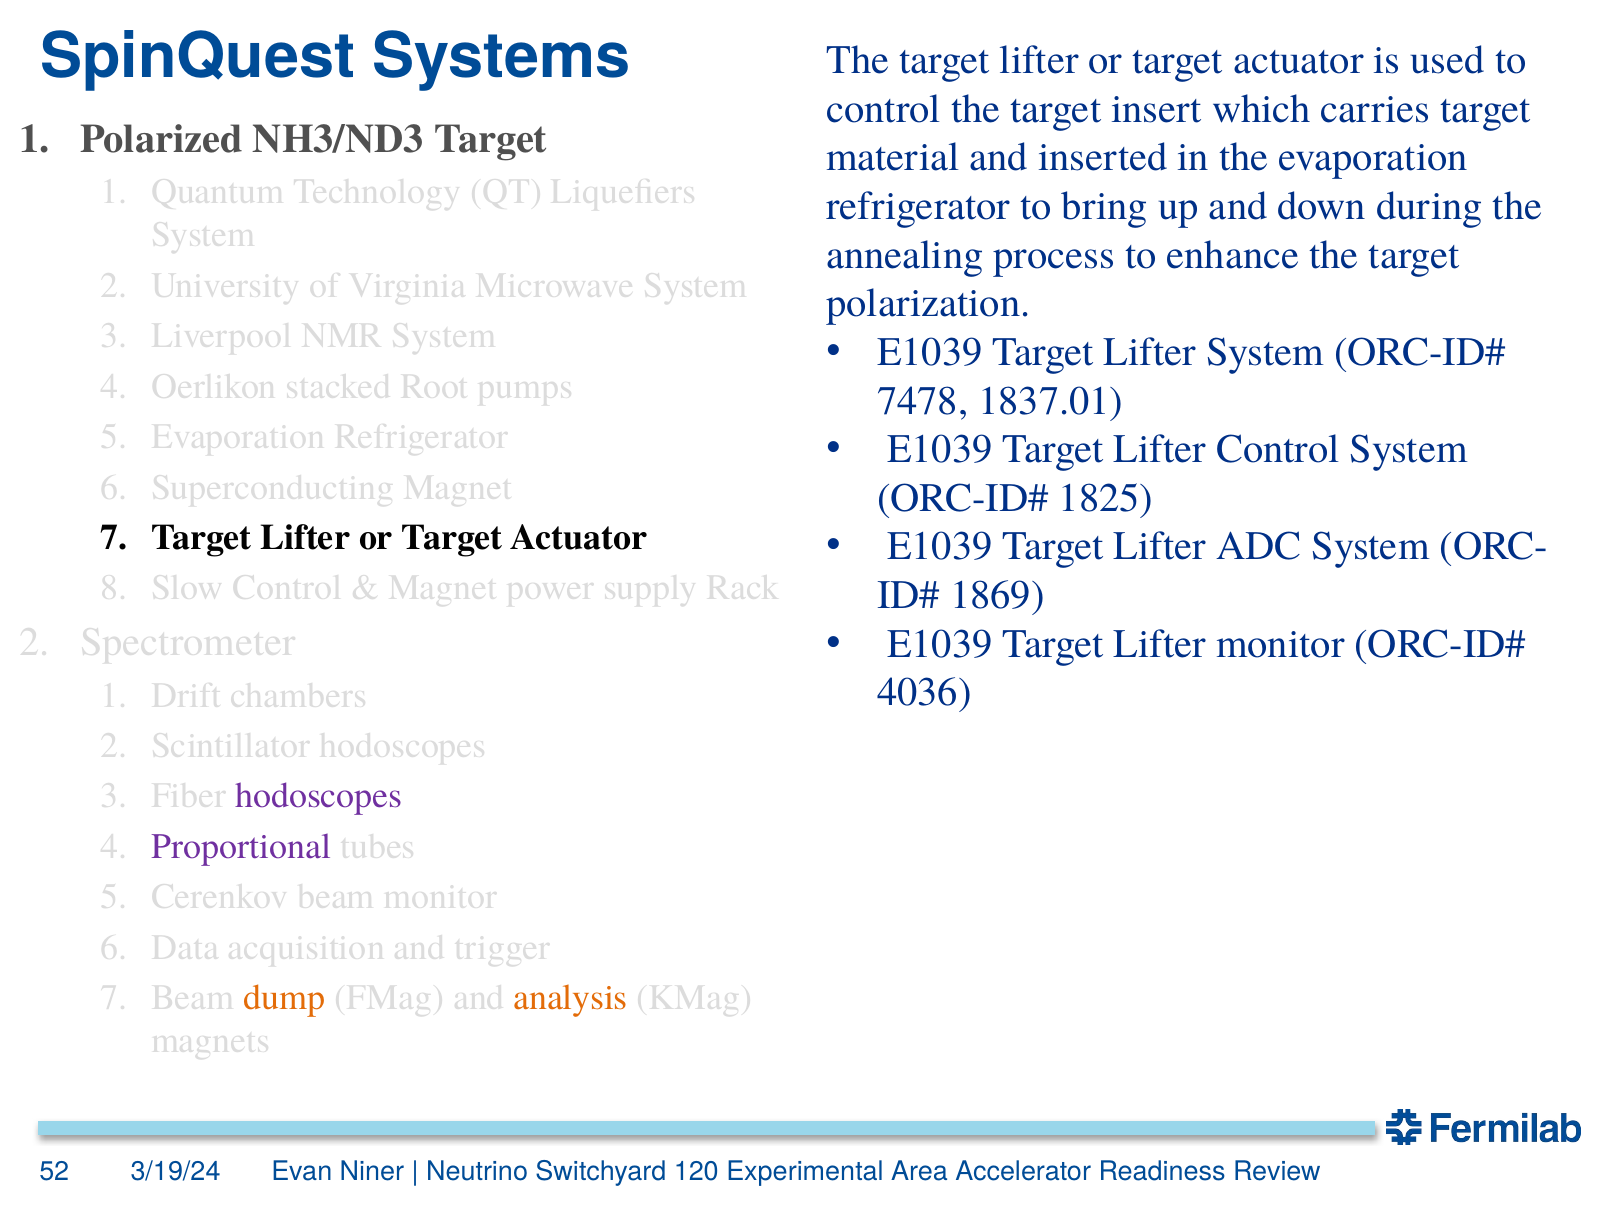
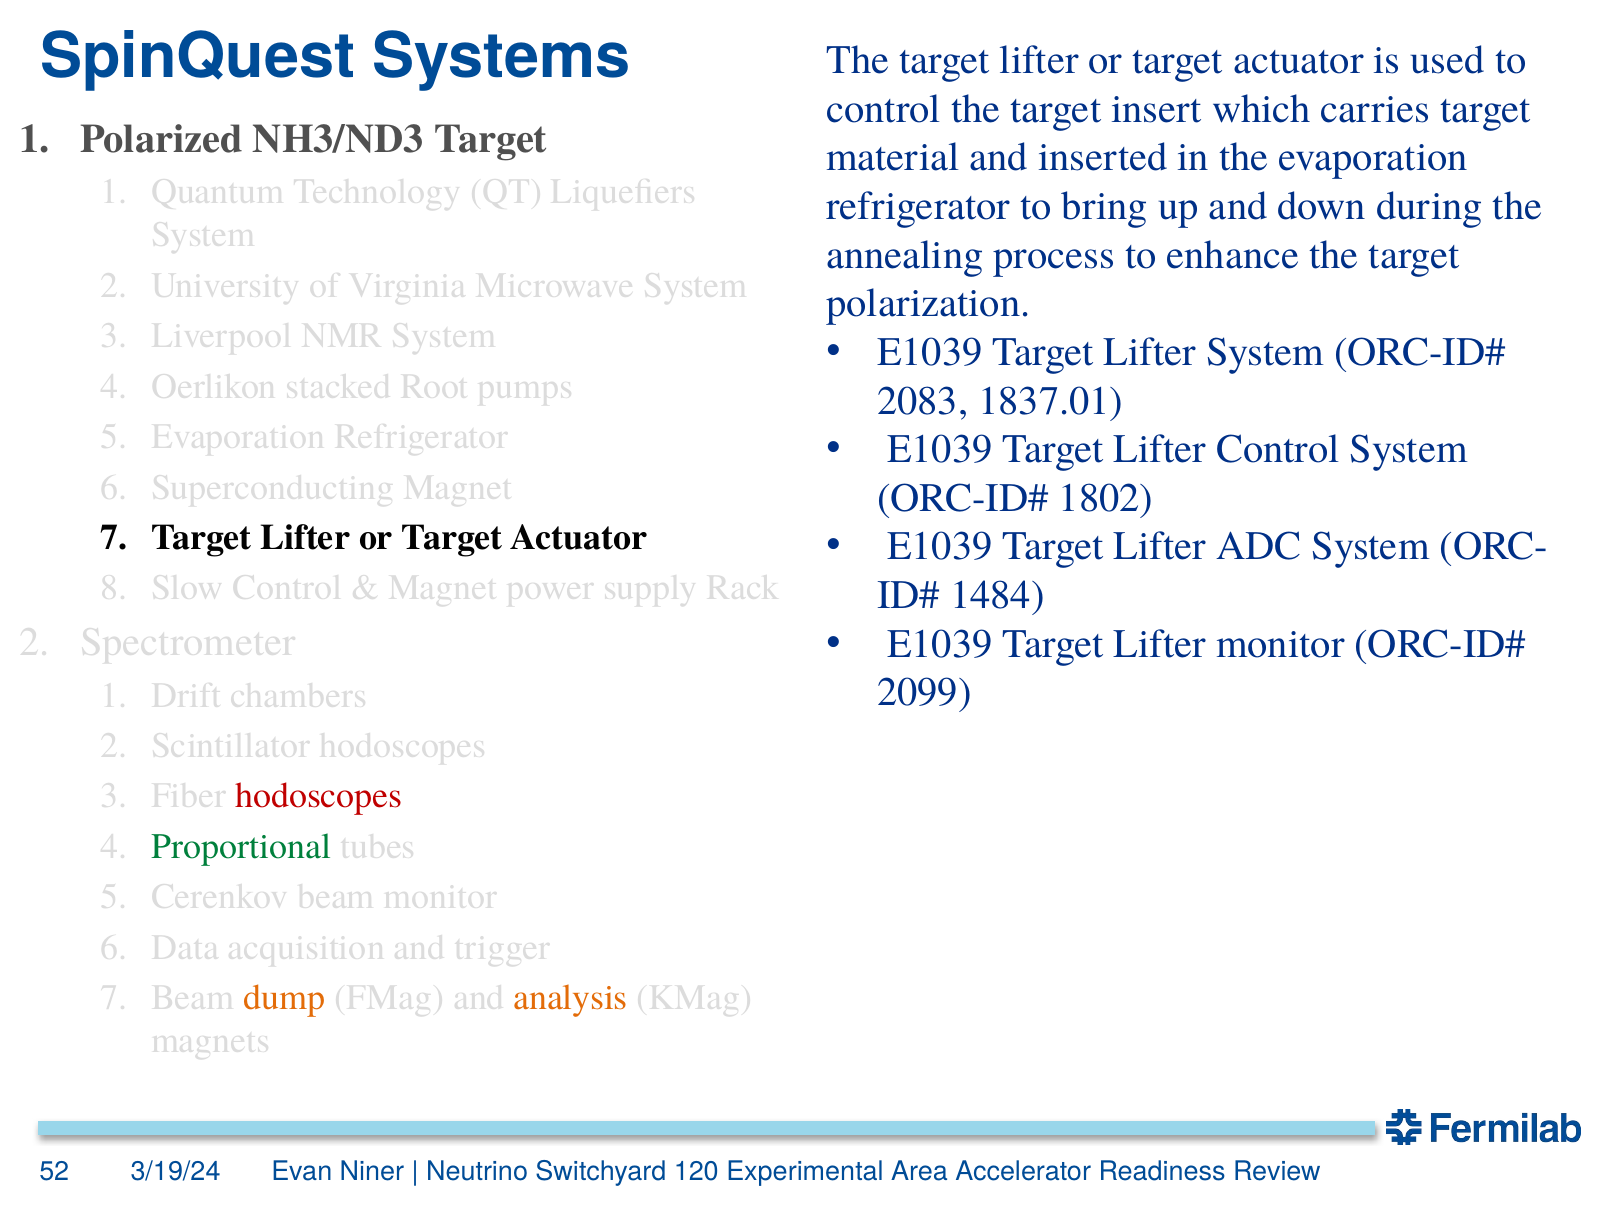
7478: 7478 -> 2083
1825: 1825 -> 1802
1869: 1869 -> 1484
4036: 4036 -> 2099
hodoscopes at (319, 796) colour: purple -> red
Proportional colour: purple -> green
